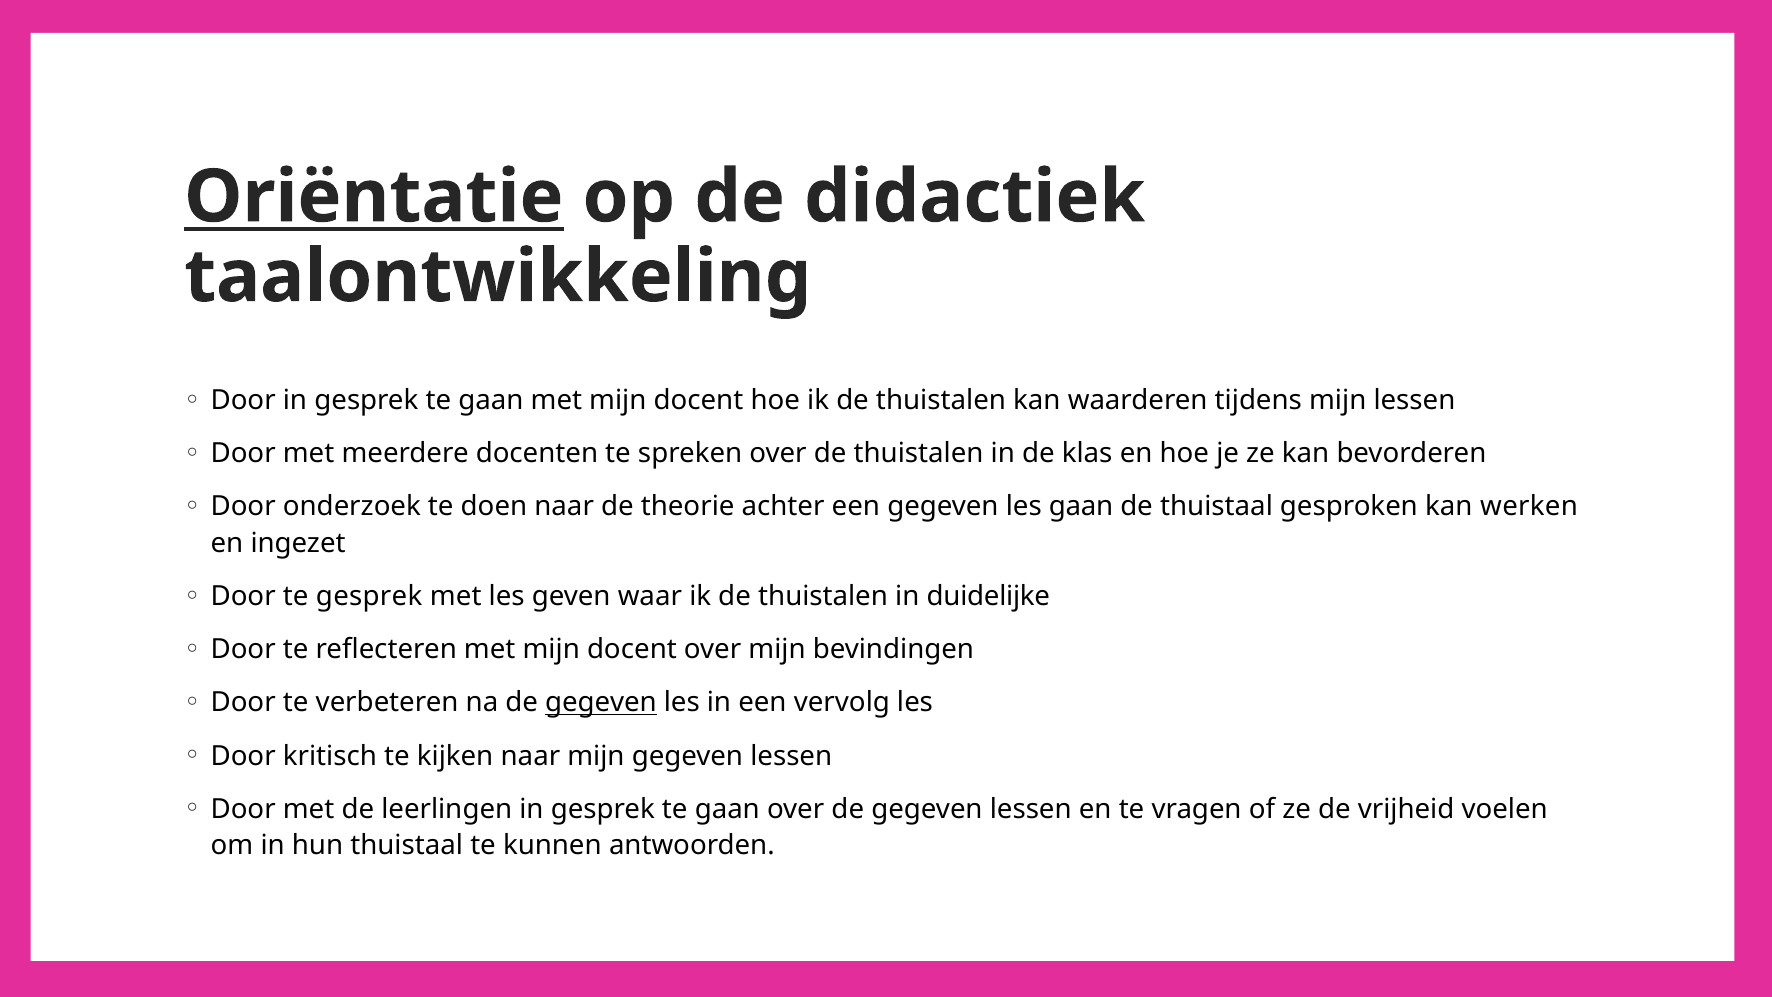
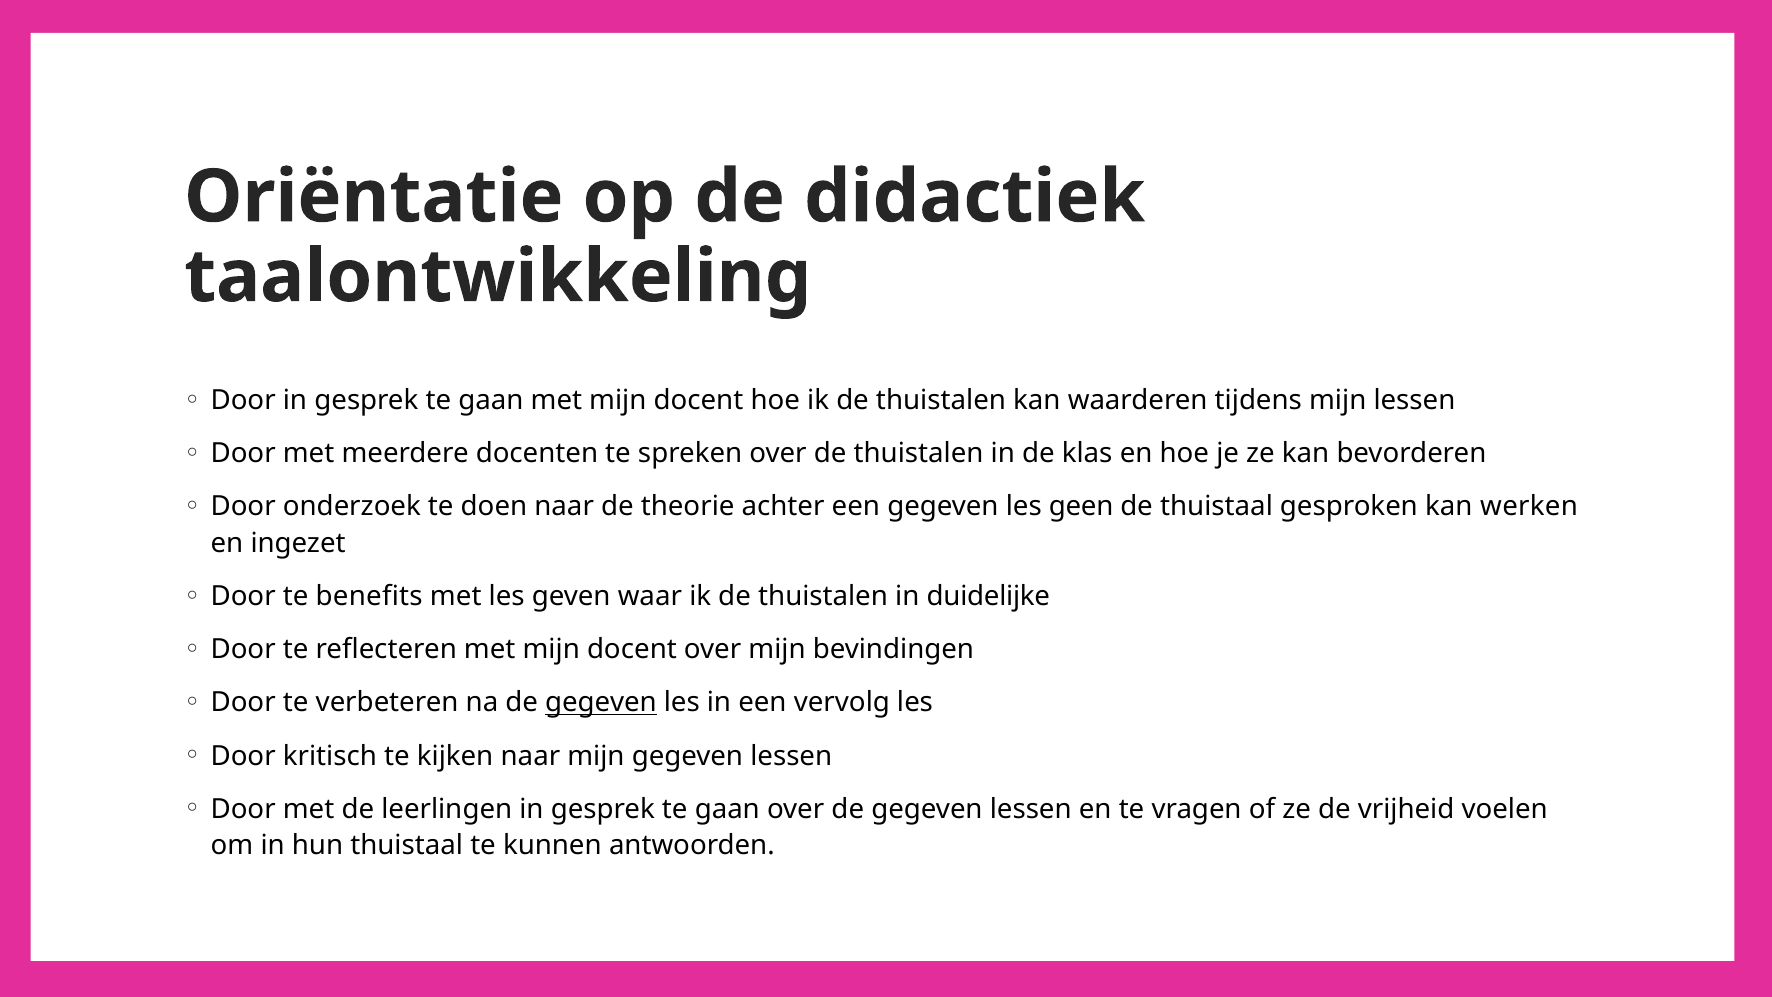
Oriëntatie underline: present -> none
les gaan: gaan -> geen
te gesprek: gesprek -> benefits
